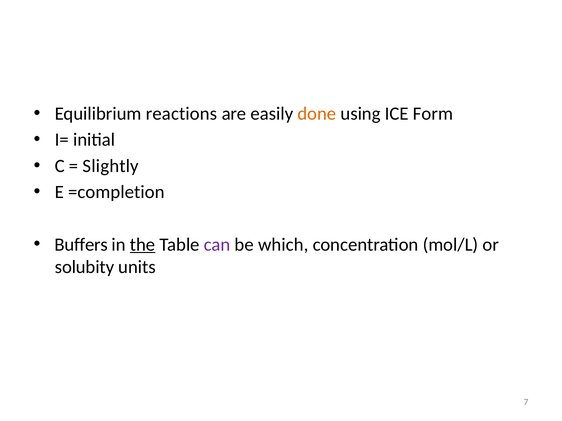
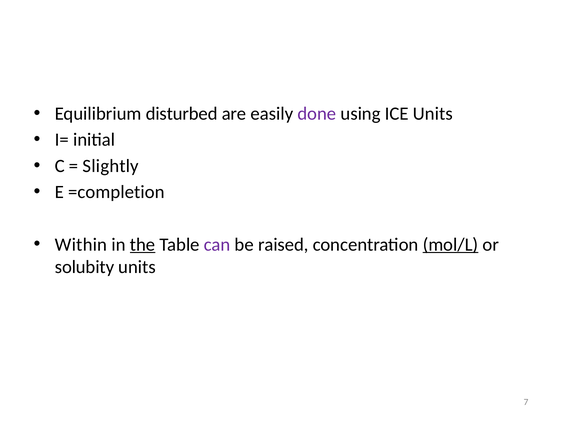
reactions: reactions -> disturbed
done colour: orange -> purple
ICE Form: Form -> Units
Buffers: Buffers -> Within
which: which -> raised
mol/L underline: none -> present
